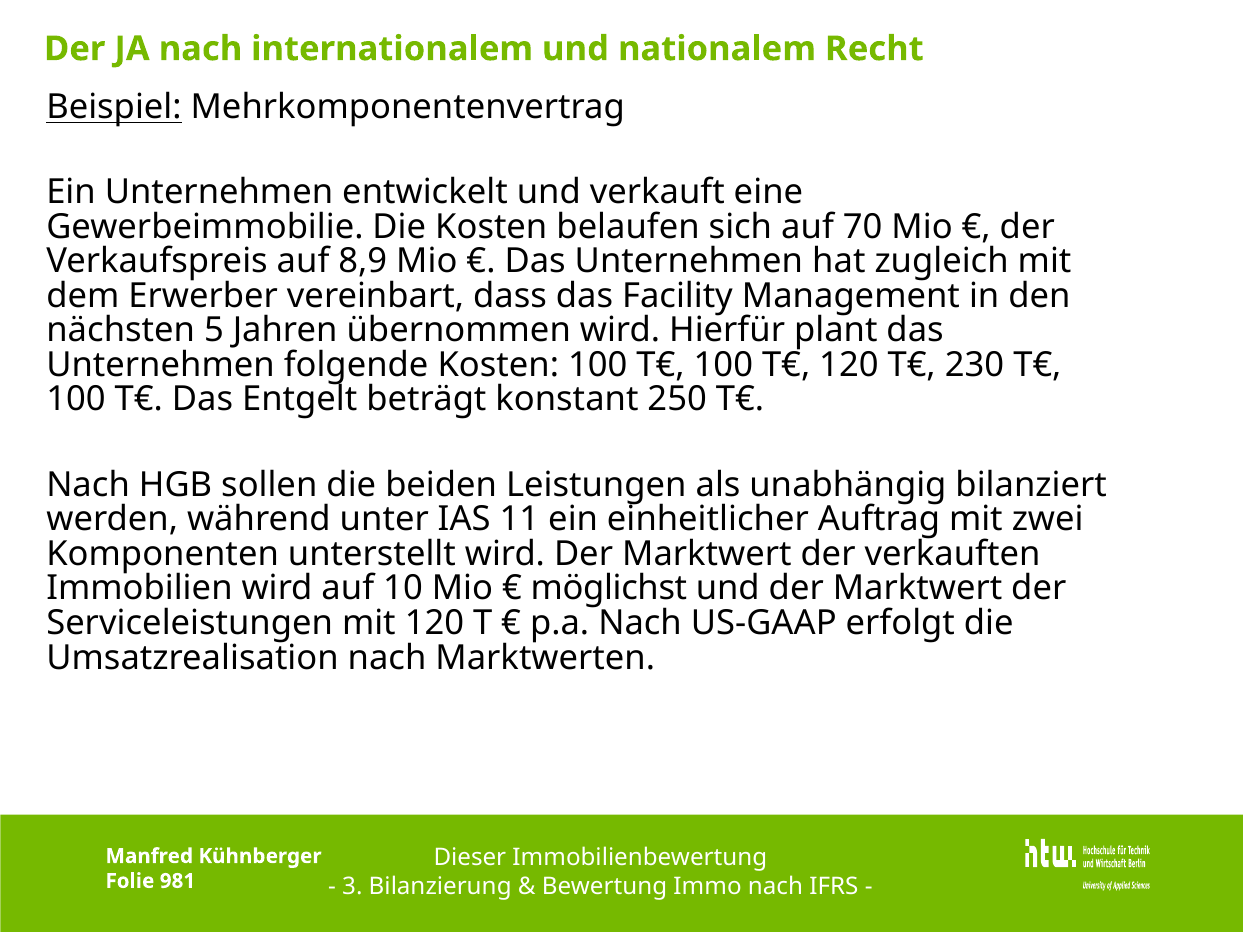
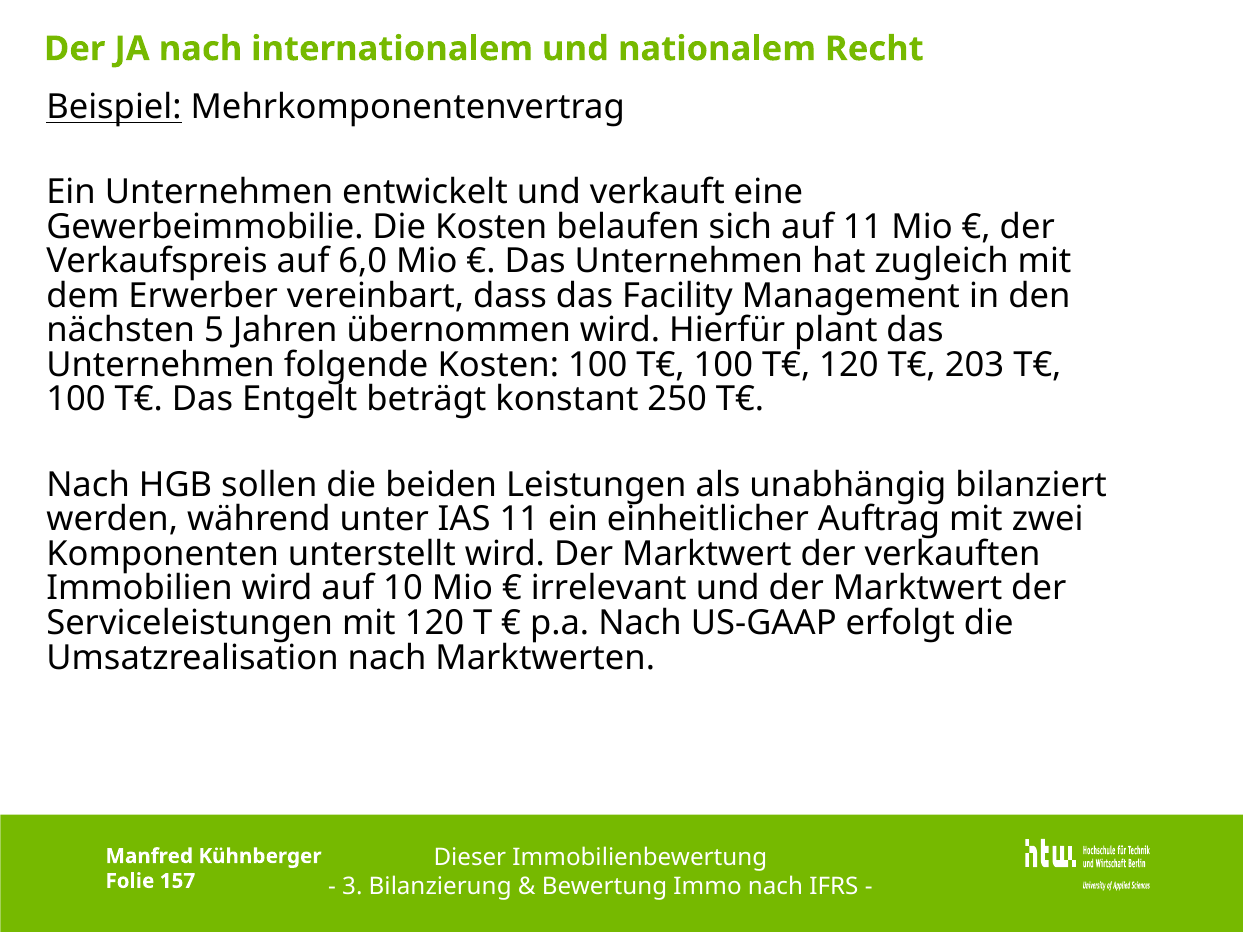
auf 70: 70 -> 11
8,9: 8,9 -> 6,0
230: 230 -> 203
möglichst: möglichst -> irrelevant
981: 981 -> 157
